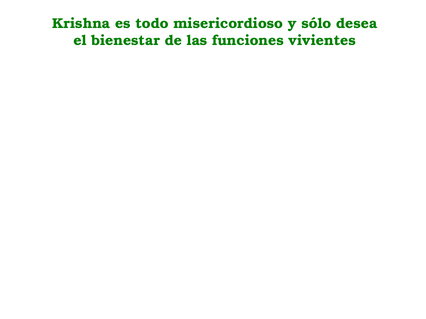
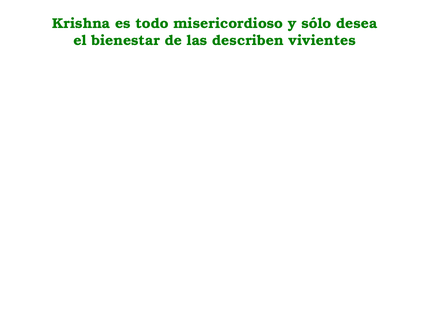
funciones: funciones -> describen
